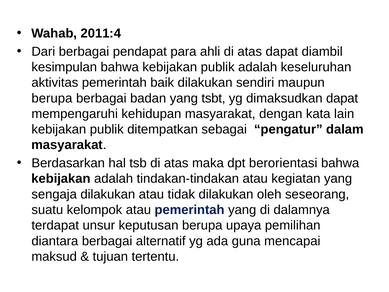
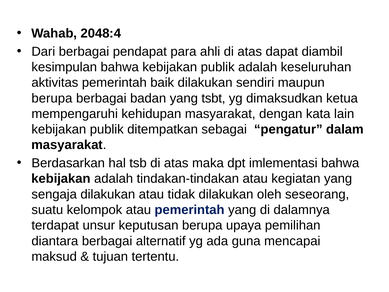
2011:4: 2011:4 -> 2048:4
dimaksudkan dapat: dapat -> ketua
berorientasi: berorientasi -> imlementasi
